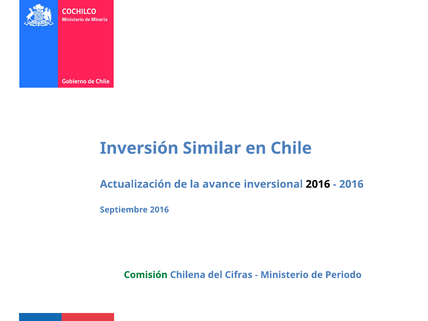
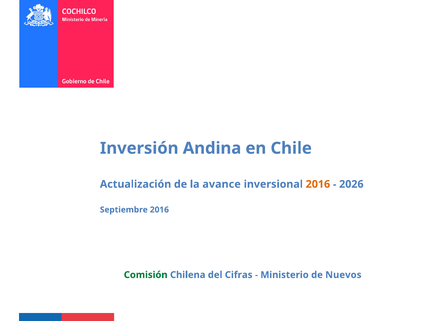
Similar: Similar -> Andina
2016 at (318, 184) colour: black -> orange
2016 at (351, 184): 2016 -> 2026
Periodo: Periodo -> Nuevos
